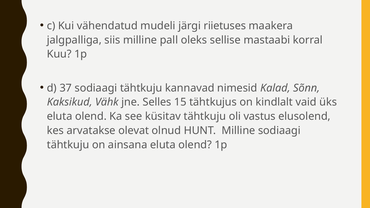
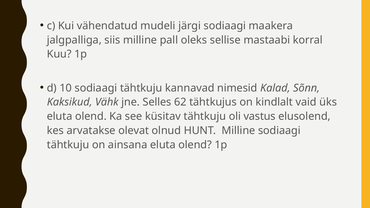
järgi riietuses: riietuses -> sodiaagi
37: 37 -> 10
15: 15 -> 62
